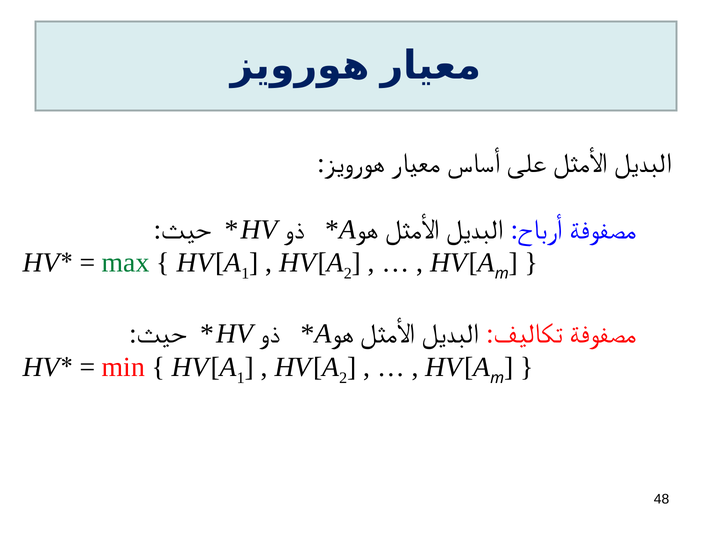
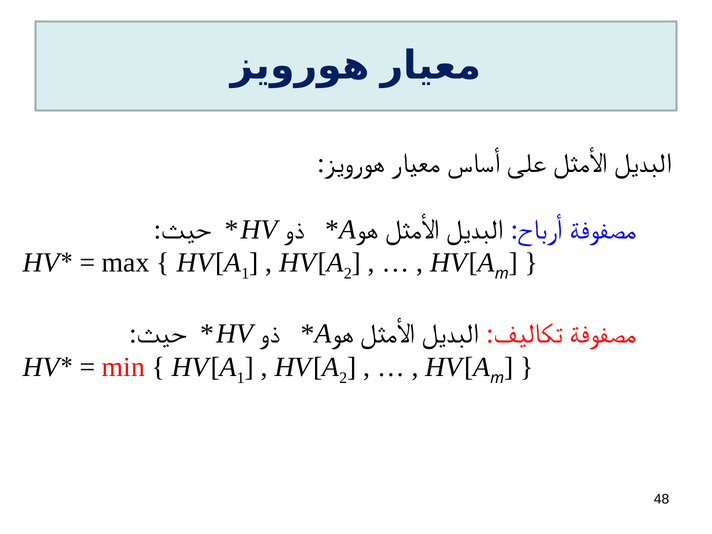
max colour: green -> black
